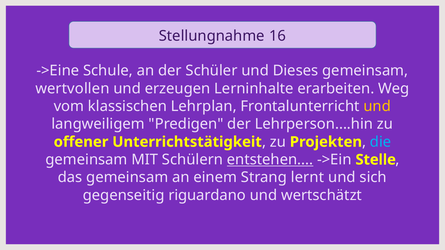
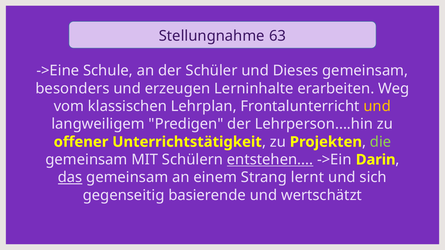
16: 16 -> 63
wertvollen: wertvollen -> besonders
die colour: light blue -> light green
Stelle: Stelle -> Darin
das underline: none -> present
riguardano: riguardano -> basierende
